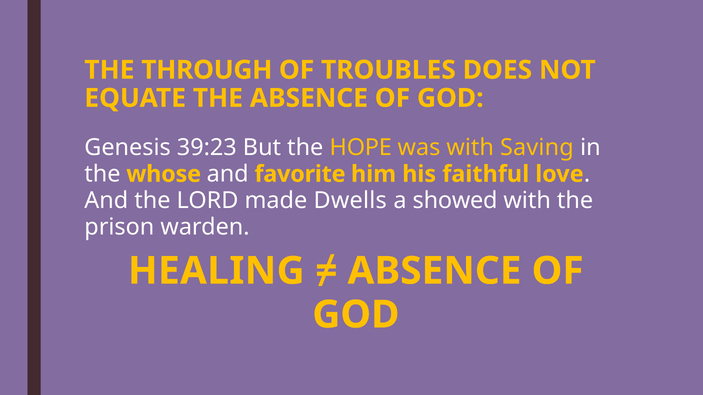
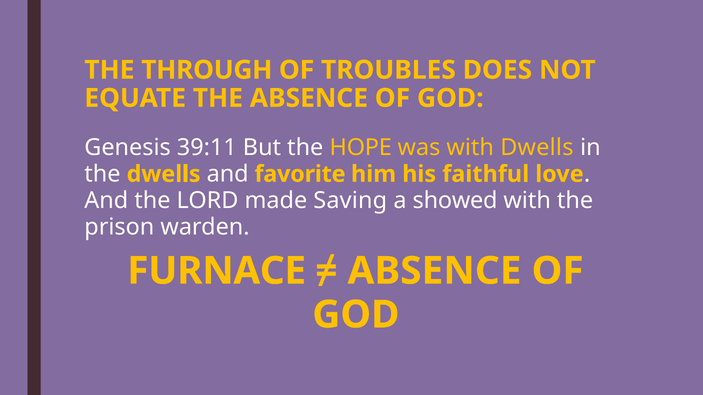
39:23: 39:23 -> 39:11
with Saving: Saving -> Dwells
the whose: whose -> dwells
Dwells: Dwells -> Saving
HEALING: HEALING -> FURNACE
